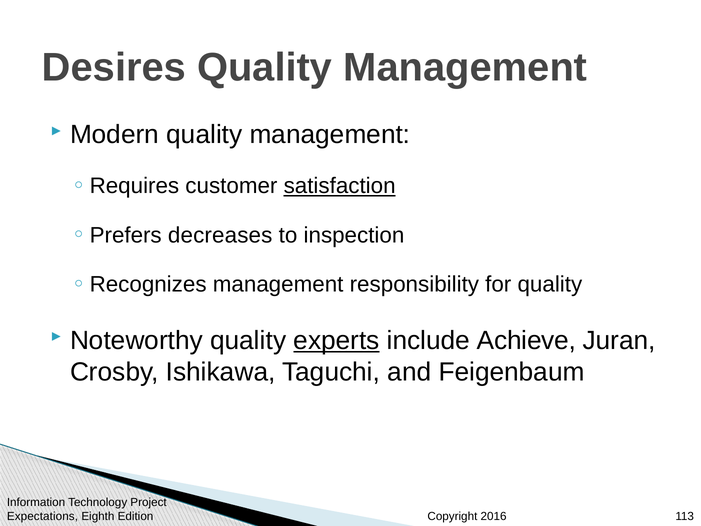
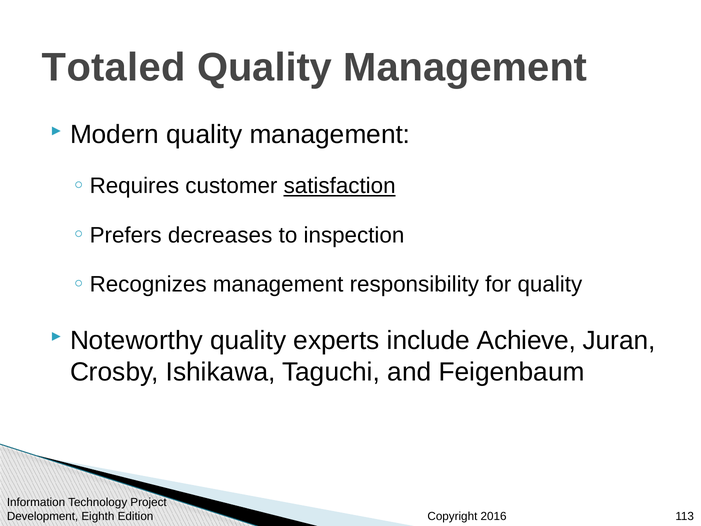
Desires: Desires -> Totaled
experts underline: present -> none
Expectations: Expectations -> Development
